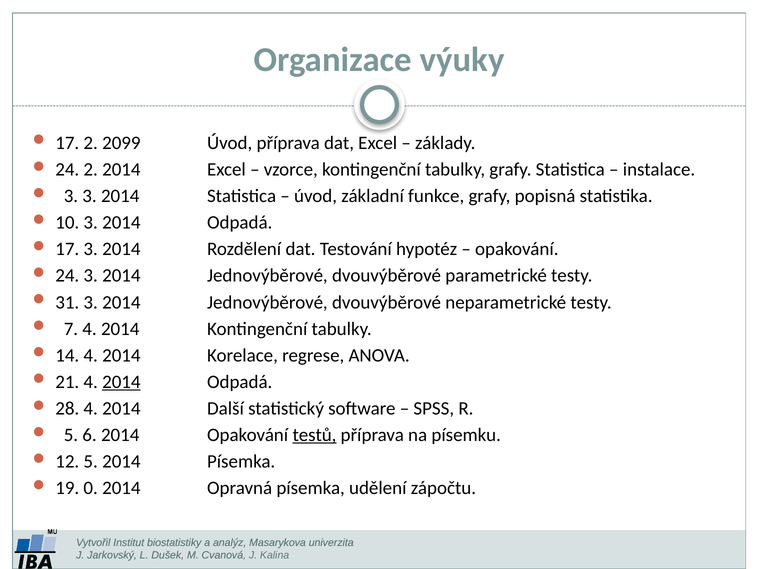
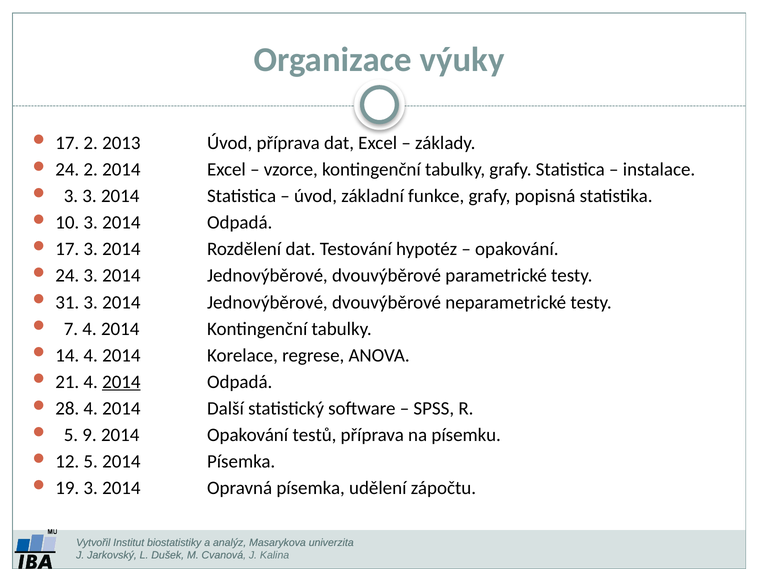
2099: 2099 -> 2013
6: 6 -> 9
testů underline: present -> none
19 0: 0 -> 3
